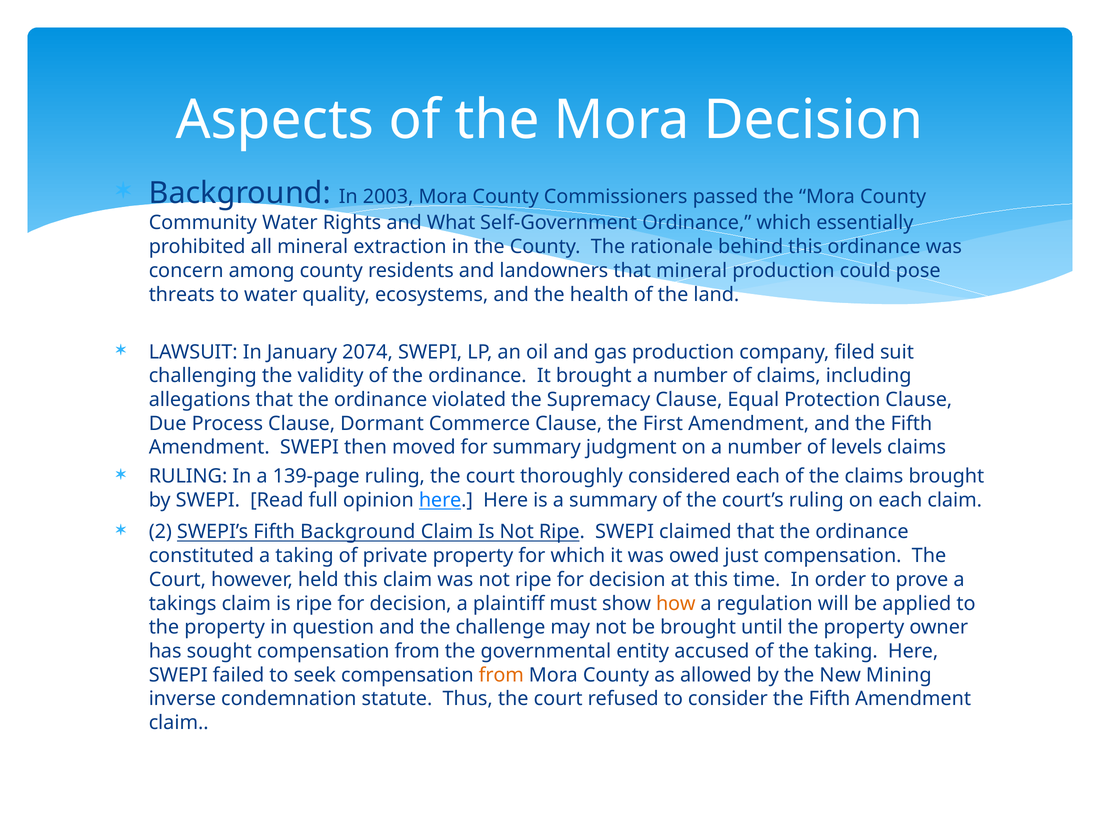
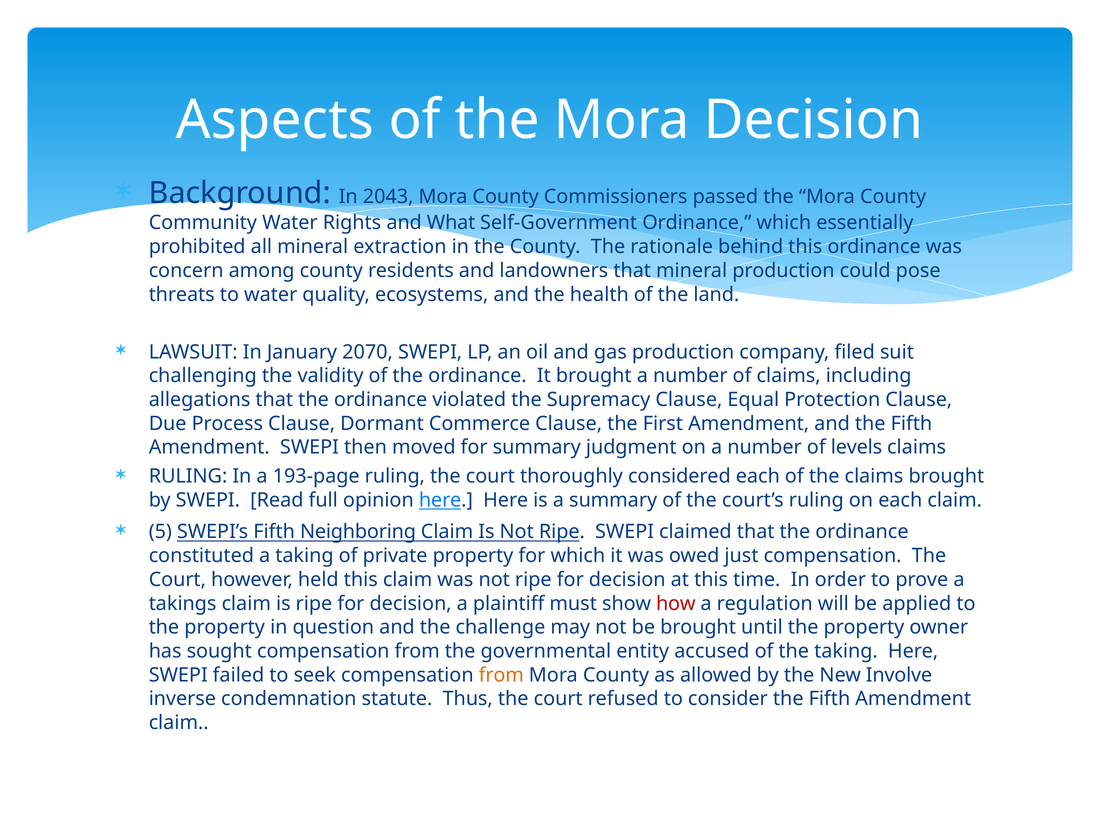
2003: 2003 -> 2043
2074: 2074 -> 2070
139-page: 139-page -> 193-page
2: 2 -> 5
Fifth Background: Background -> Neighboring
how colour: orange -> red
Mining: Mining -> Involve
